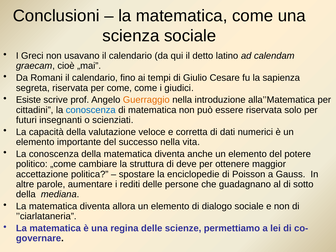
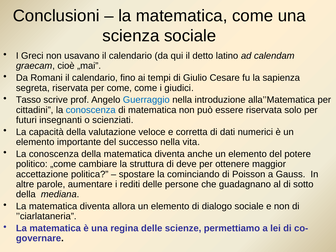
Esiste: Esiste -> Tasso
Guerraggio colour: orange -> blue
enciclopedie: enciclopedie -> cominciando
